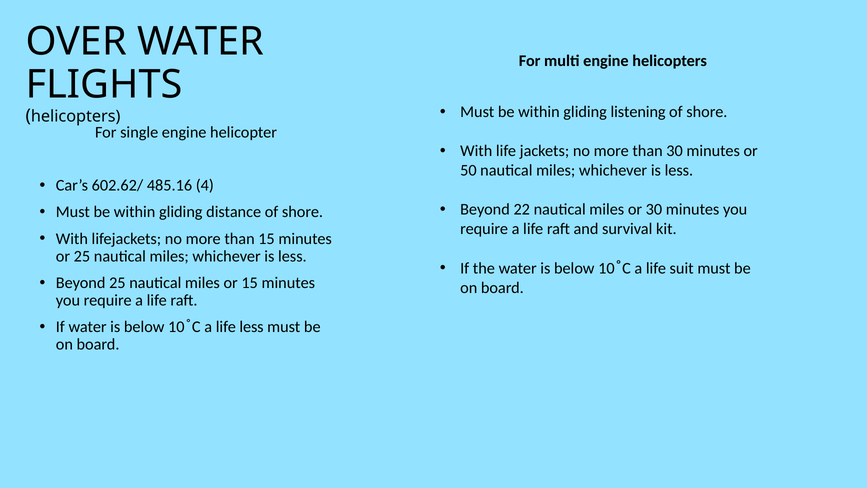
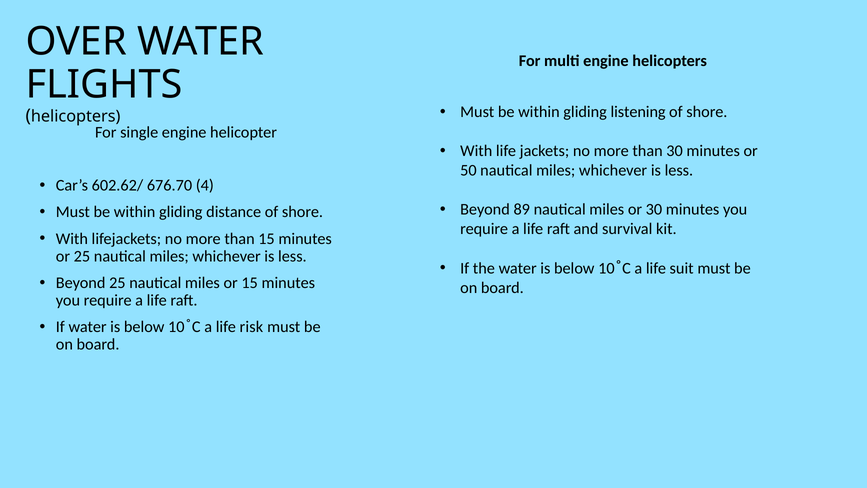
485.16: 485.16 -> 676.70
22: 22 -> 89
life less: less -> risk
